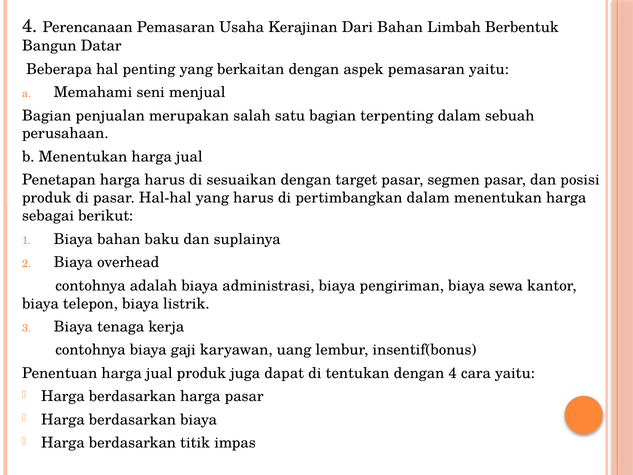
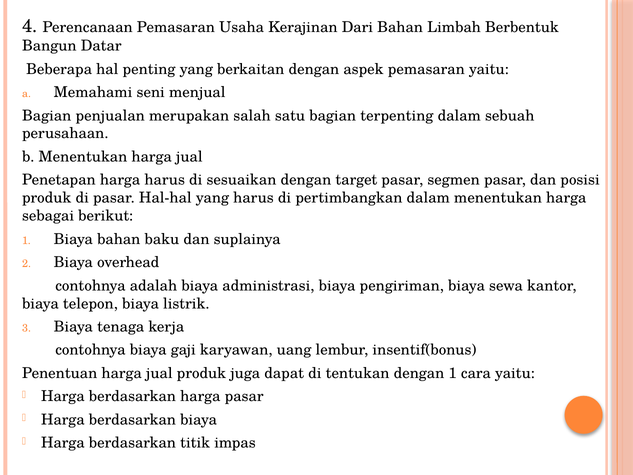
dengan 4: 4 -> 1
